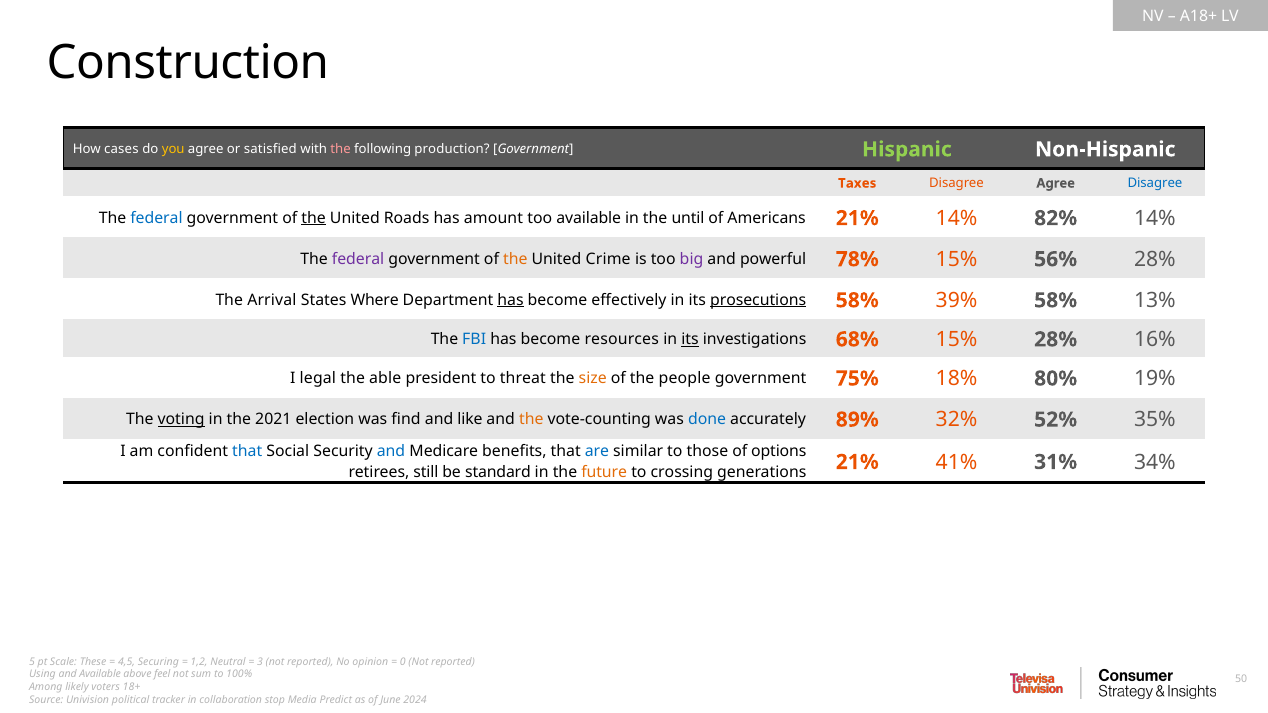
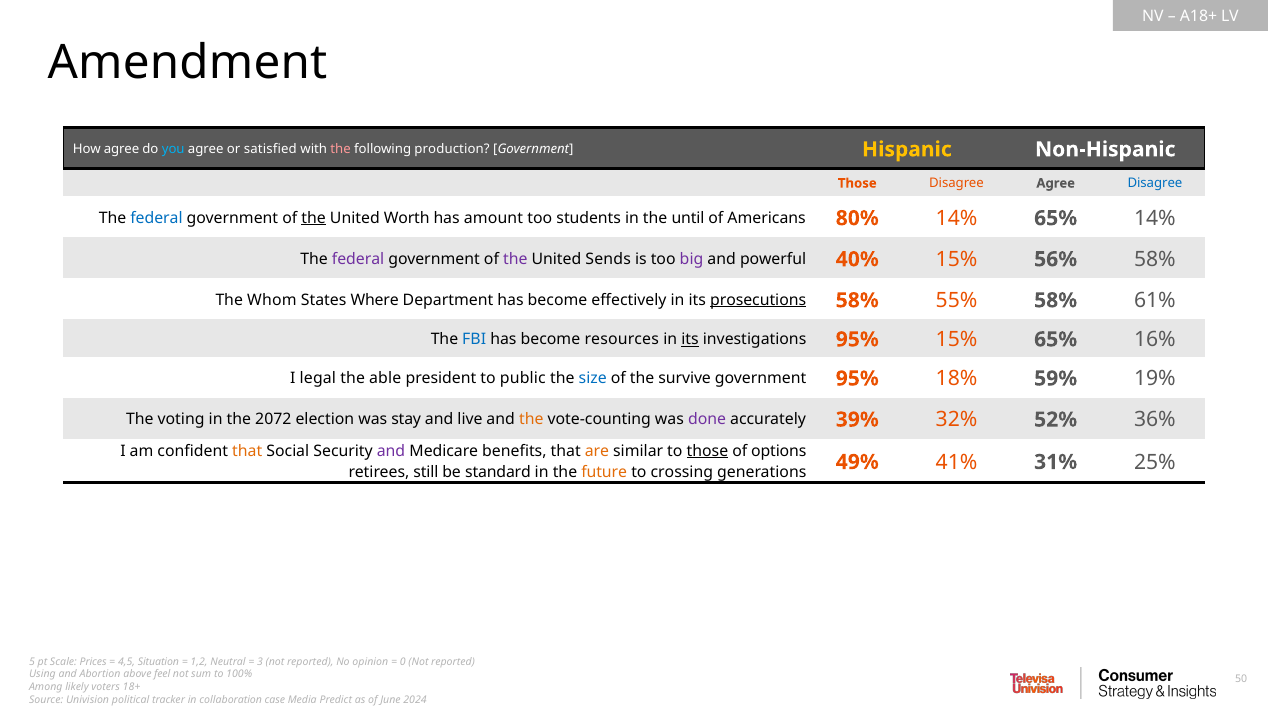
Construction: Construction -> Amendment
How cases: cases -> agree
you colour: yellow -> light blue
Hispanic colour: light green -> yellow
Taxes at (857, 183): Taxes -> Those
Roads: Roads -> Worth
too available: available -> students
Americans 21%: 21% -> 80%
14% 82%: 82% -> 65%
the at (515, 259) colour: orange -> purple
Crime: Crime -> Sends
78%: 78% -> 40%
56% 28%: 28% -> 58%
Arrival: Arrival -> Whom
has at (511, 300) underline: present -> none
39%: 39% -> 55%
13%: 13% -> 61%
investigations 68%: 68% -> 95%
15% 28%: 28% -> 65%
threat: threat -> public
size colour: orange -> blue
people: people -> survive
government 75%: 75% -> 95%
80%: 80% -> 59%
voting underline: present -> none
2021: 2021 -> 2072
find: find -> stay
like: like -> live
done colour: blue -> purple
89%: 89% -> 39%
35%: 35% -> 36%
that at (247, 451) colour: blue -> orange
and at (391, 451) colour: blue -> purple
are colour: blue -> orange
those at (707, 451) underline: none -> present
generations 21%: 21% -> 49%
34%: 34% -> 25%
These: These -> Prices
Securing: Securing -> Situation
and Available: Available -> Abortion
stop: stop -> case
